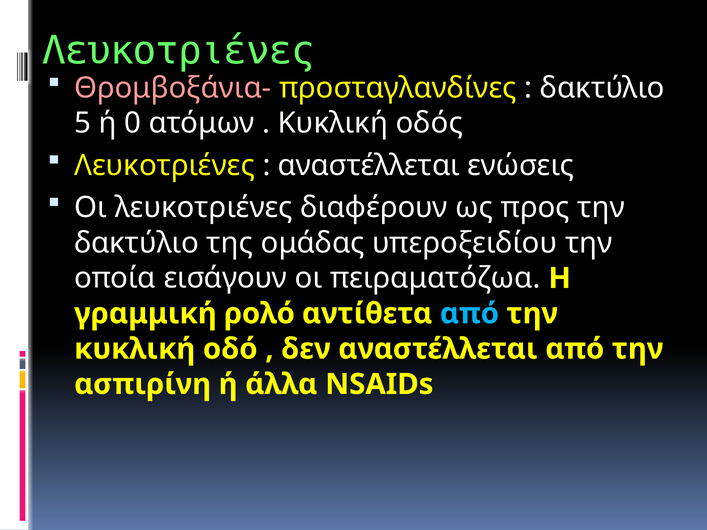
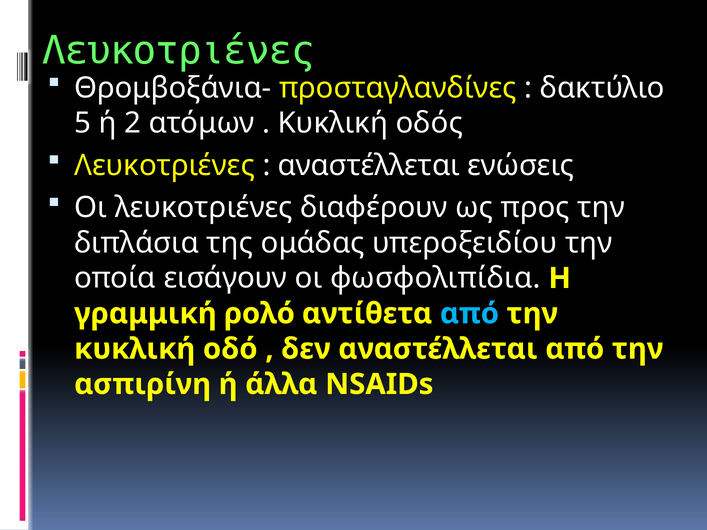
Θρομβοξάνια- colour: pink -> white
0: 0 -> 2
δακτύλιο at (137, 243): δακτύλιο -> διπλάσια
πειραματόζωα: πειραματόζωα -> φωσφολιπίδια
